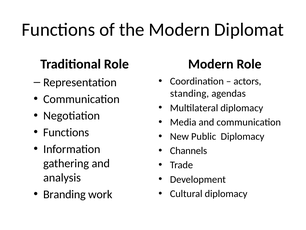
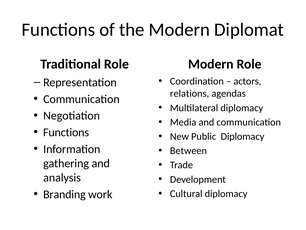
standing: standing -> relations
Channels: Channels -> Between
